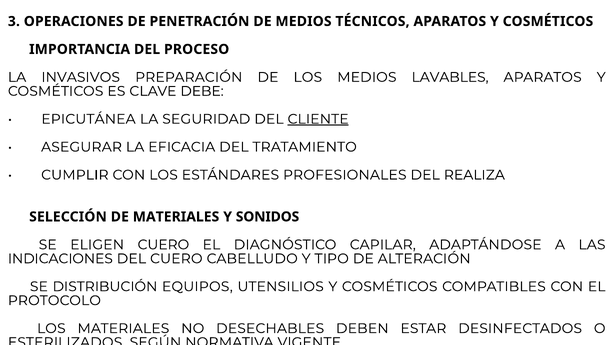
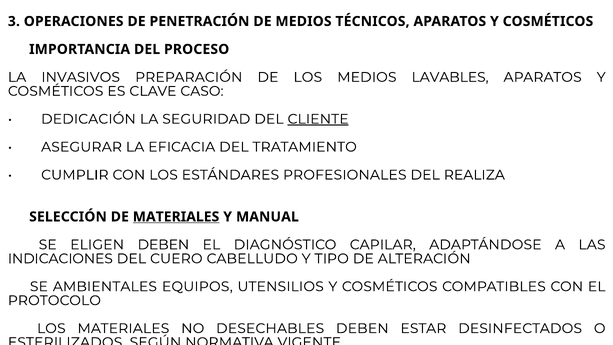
DEBE: DEBE -> CASO
EPICUTÁNEA: EPICUTÁNEA -> DEDICACIÓN
MATERIALES at (176, 217) underline: none -> present
SONIDOS: SONIDOS -> MANUAL
ELIGEN CUERO: CUERO -> DEBEN
DISTRIBUCIÓN: DISTRIBUCIÓN -> AMBIENTALES
